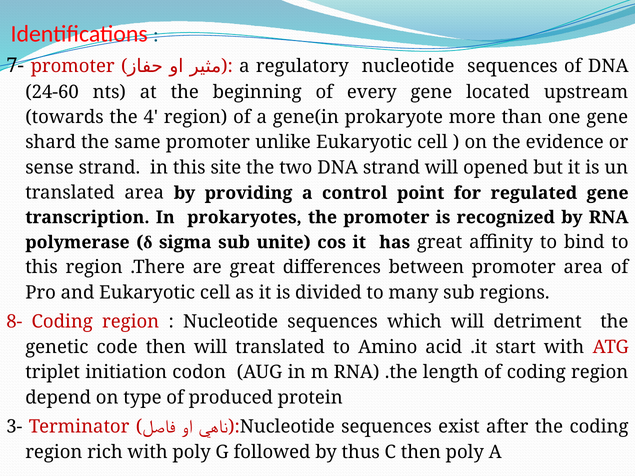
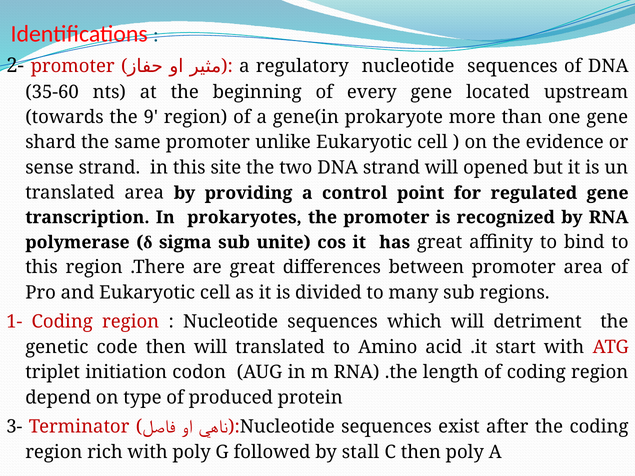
7-: 7- -> 2-
24-60: 24-60 -> 35-60
4: 4 -> 9
8-: 8- -> 1-
thus: thus -> stall
